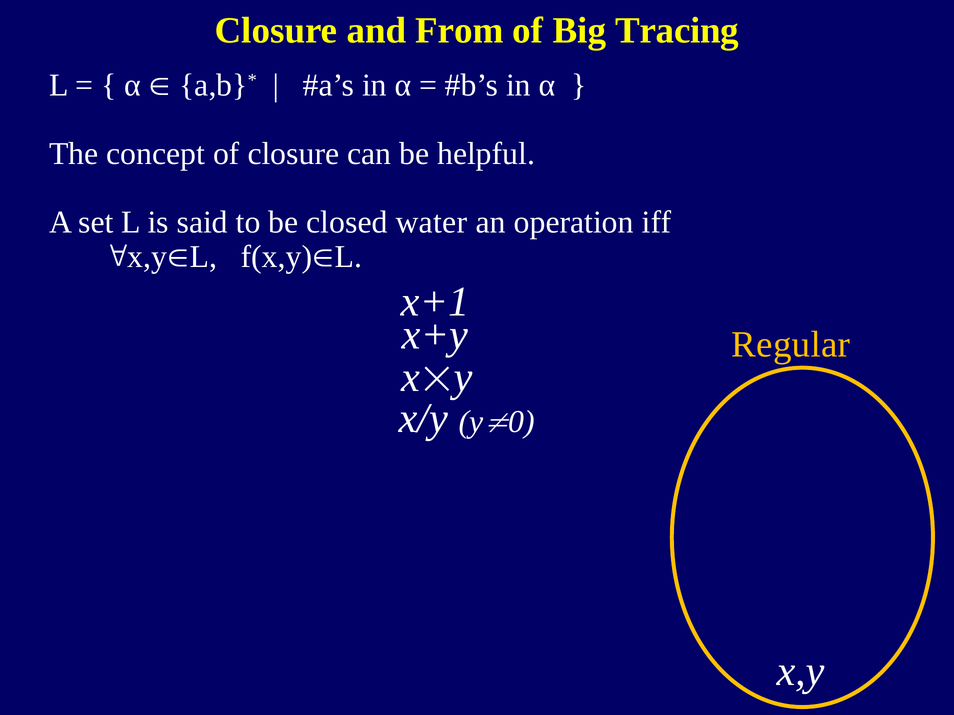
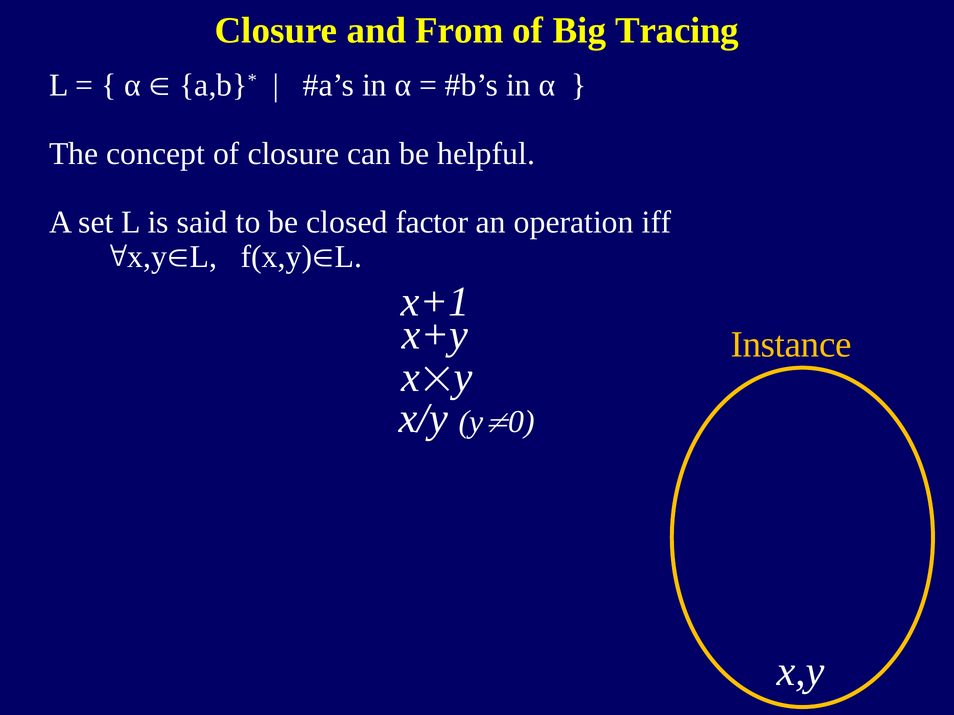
water: water -> factor
Regular: Regular -> Instance
